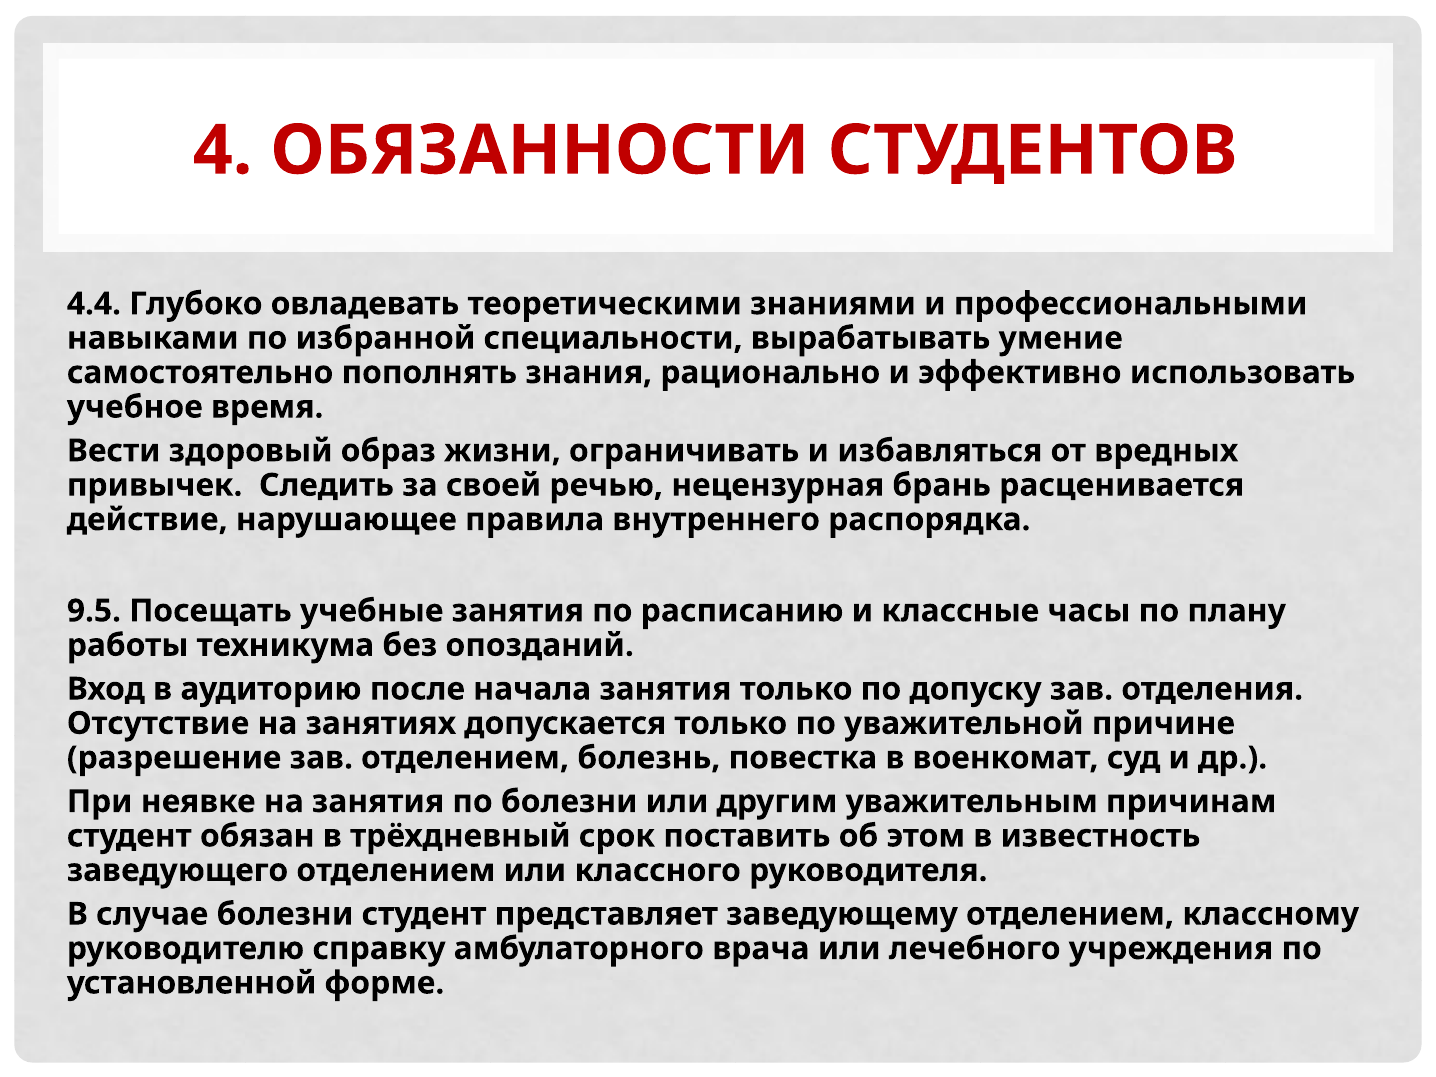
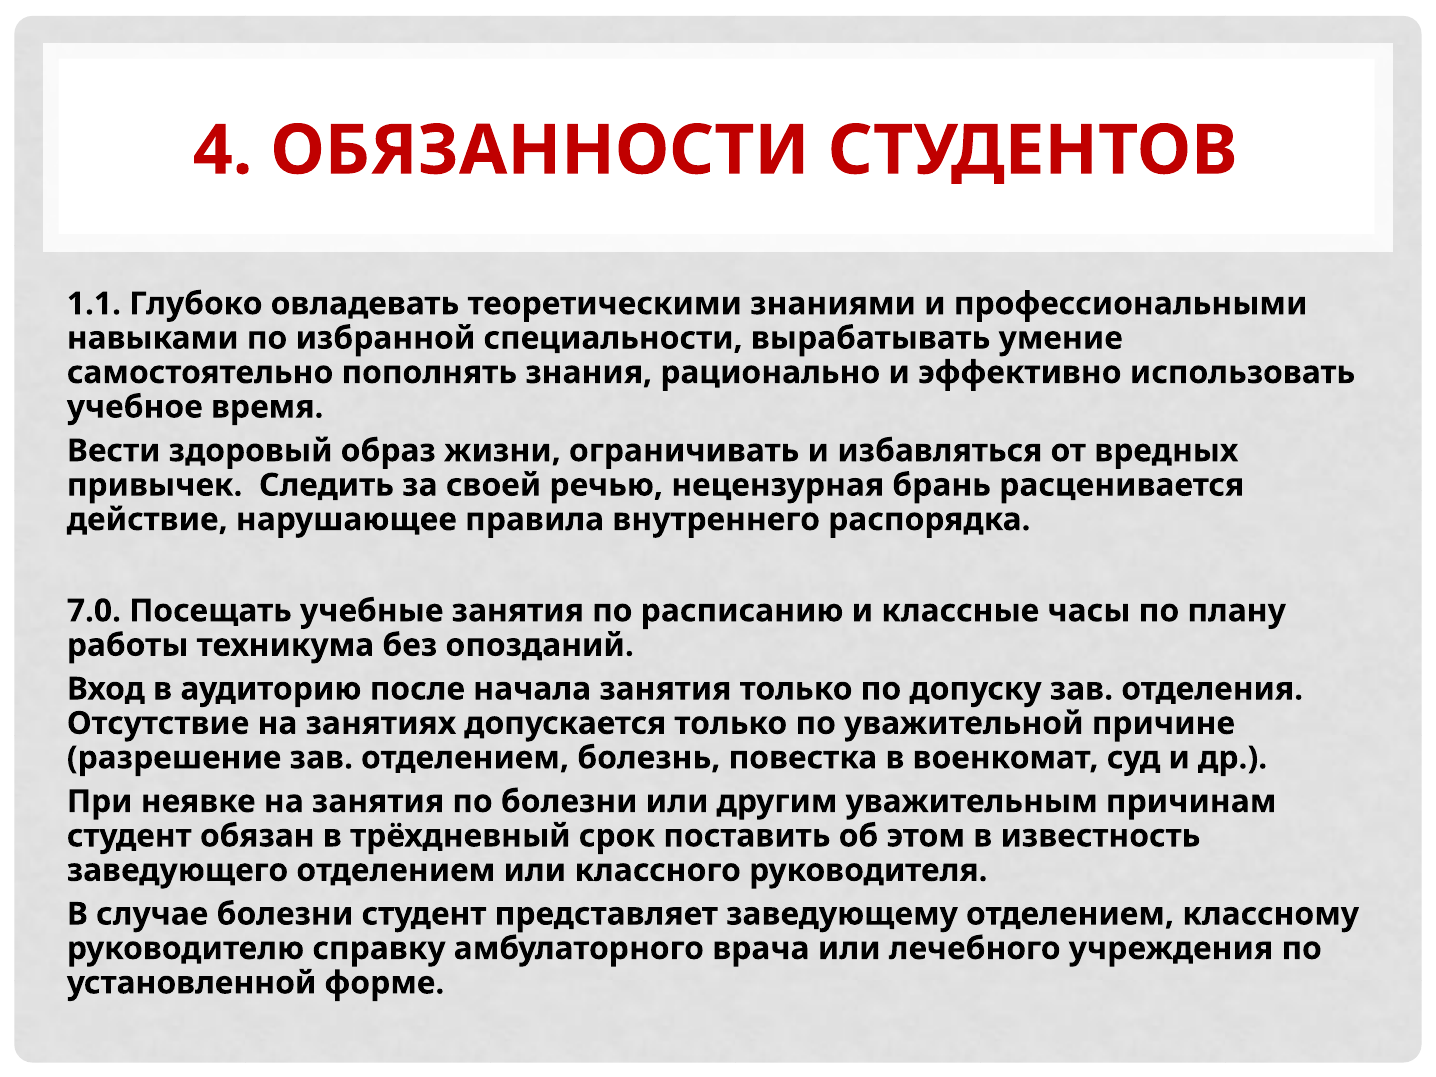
4.4: 4.4 -> 1.1
9.5: 9.5 -> 7.0
